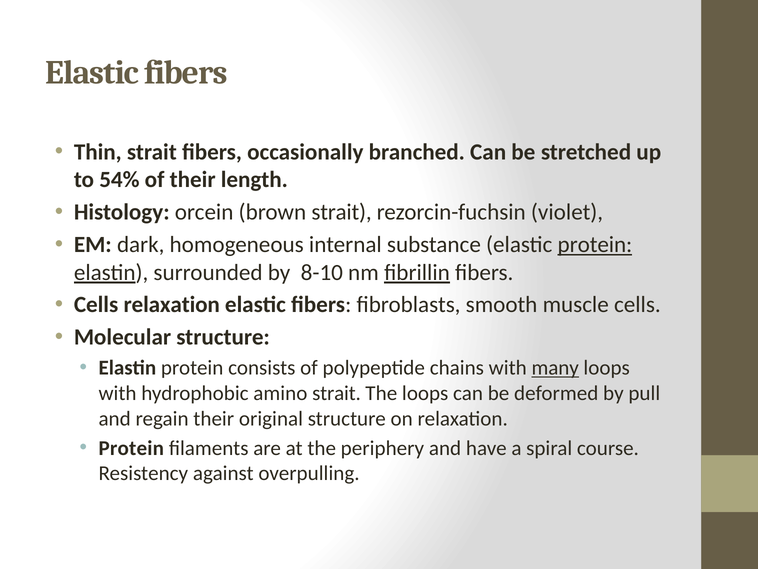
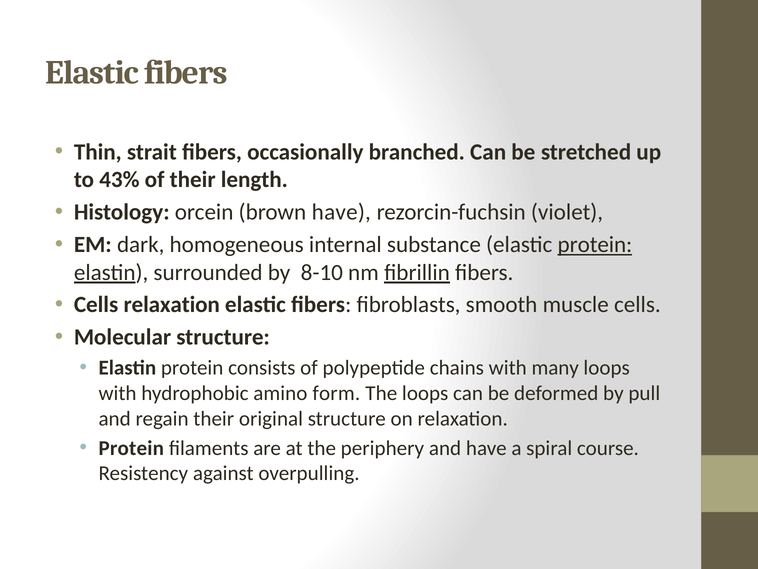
54%: 54% -> 43%
brown strait: strait -> have
many underline: present -> none
amino strait: strait -> form
